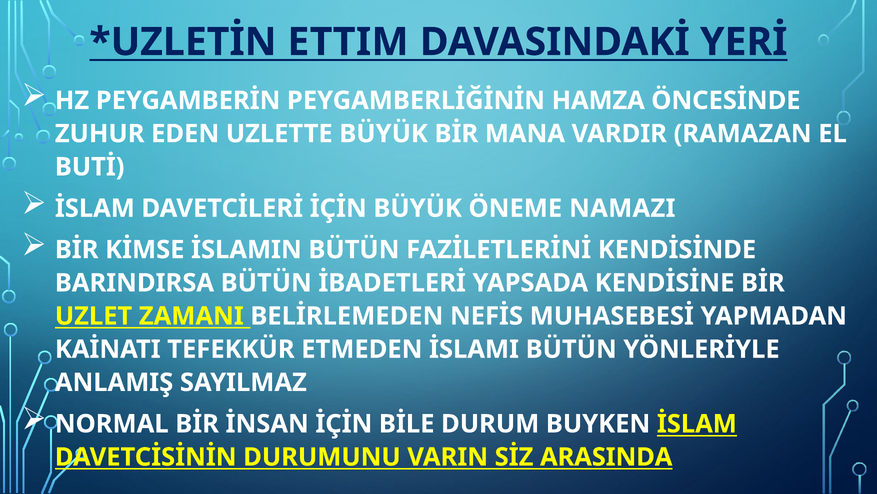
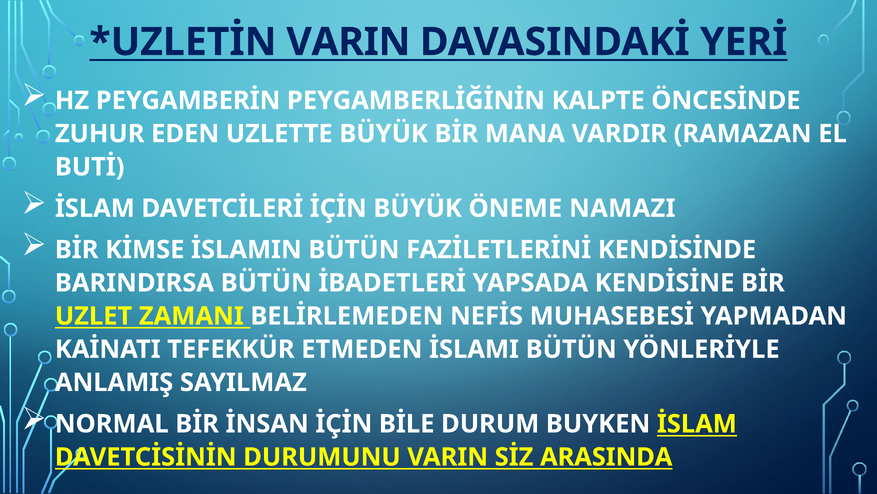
ETTIM at (348, 42): ETTIM -> VARIN
HAMZA: HAMZA -> KALPTE
